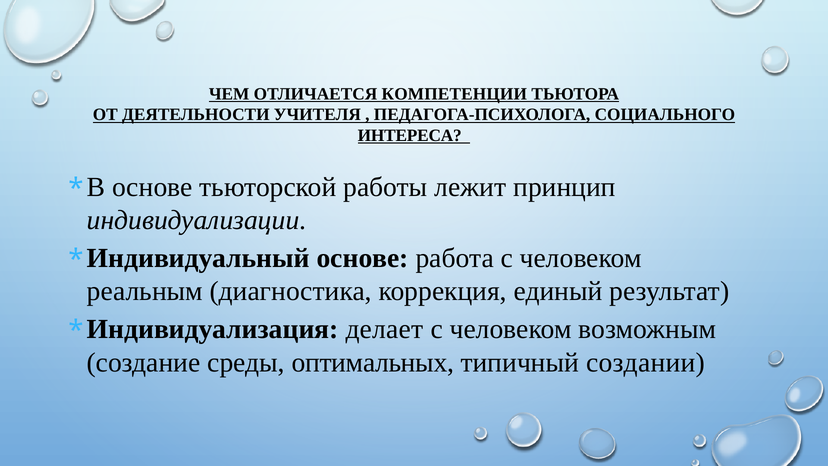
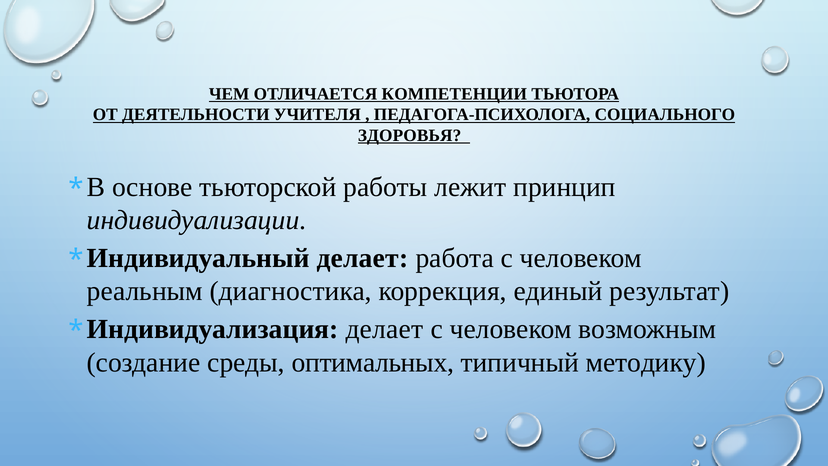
ИНТЕРЕСА: ИНТЕРЕСА -> ЗДОРОВЬЯ
Индивидуальный основе: основе -> делает
создании: создании -> методику
